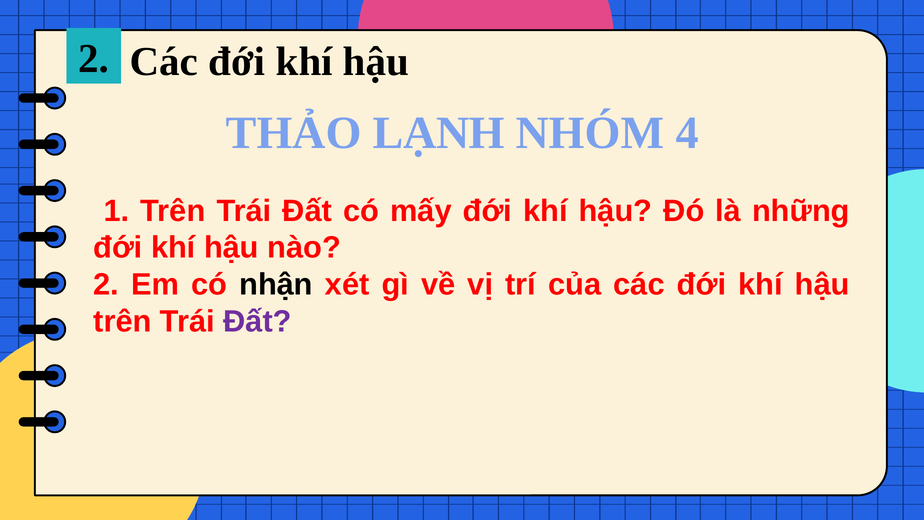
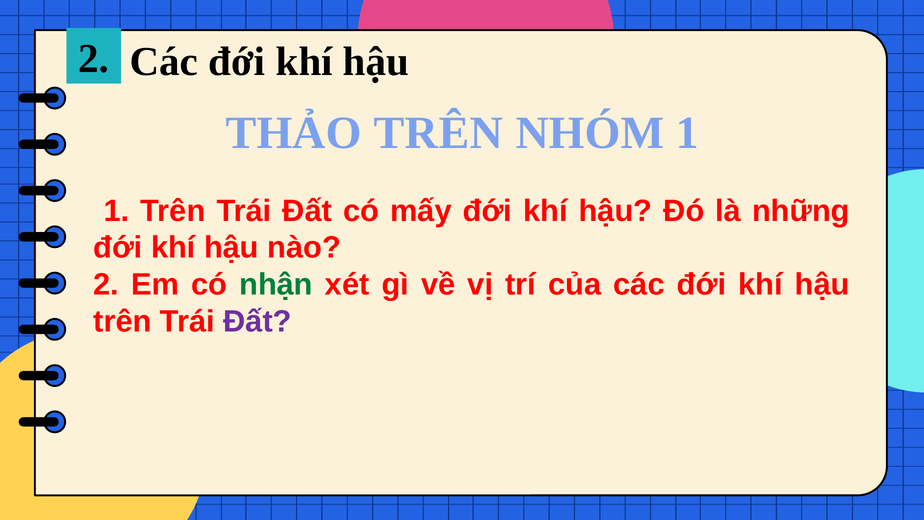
THẢO LẠNH: LẠNH -> TRÊN
NHÓM 4: 4 -> 1
nhận colour: black -> green
